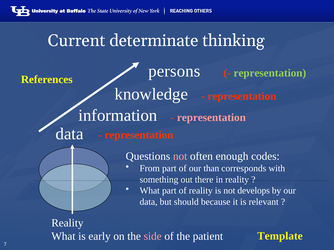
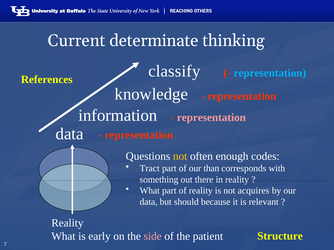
persons: persons -> classify
representation at (270, 73) colour: light green -> light blue
not at (180, 157) colour: pink -> yellow
From: From -> Tract
develops: develops -> acquires
Template: Template -> Structure
